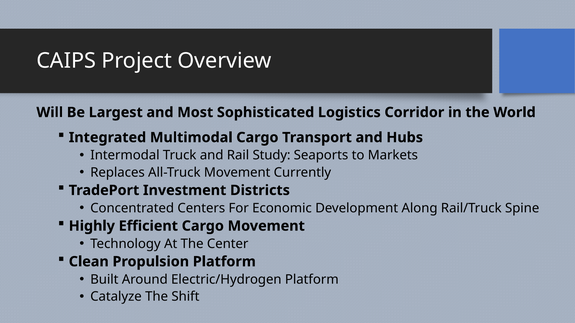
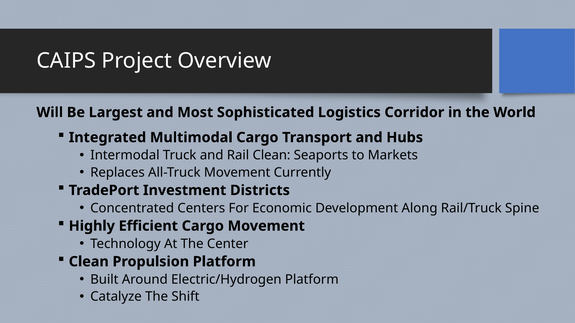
Rail Study: Study -> Clean
